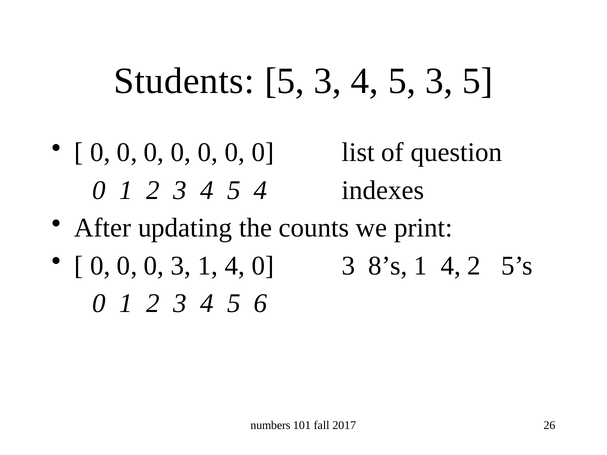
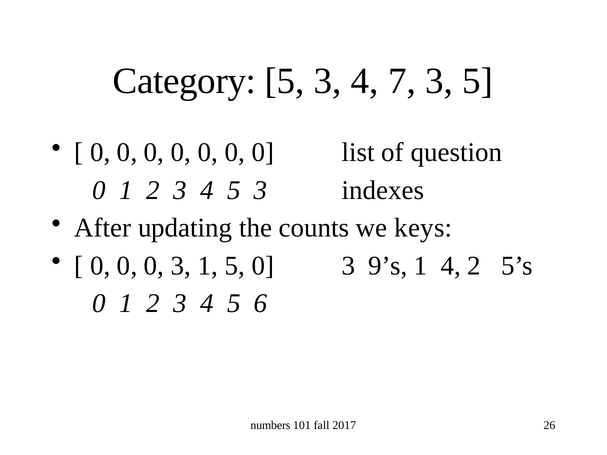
Students: Students -> Category
5 3 4 5: 5 -> 7
4 5 4: 4 -> 3
print: print -> keys
3 1 4: 4 -> 5
8’s: 8’s -> 9’s
